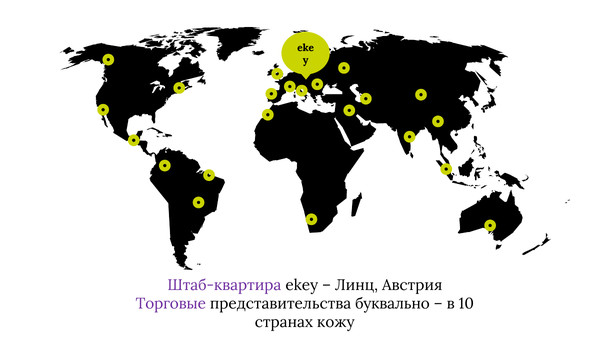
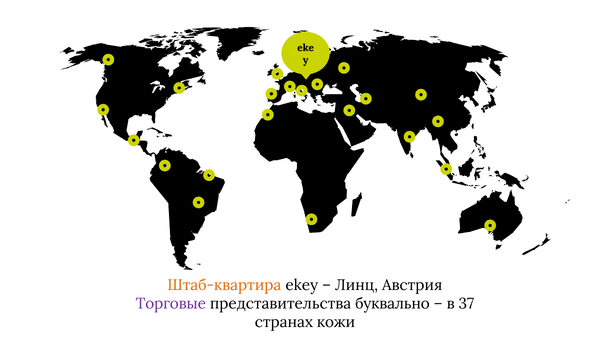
Штаб-квартира colour: purple -> orange
10: 10 -> 37
кожу: кожу -> кожи
